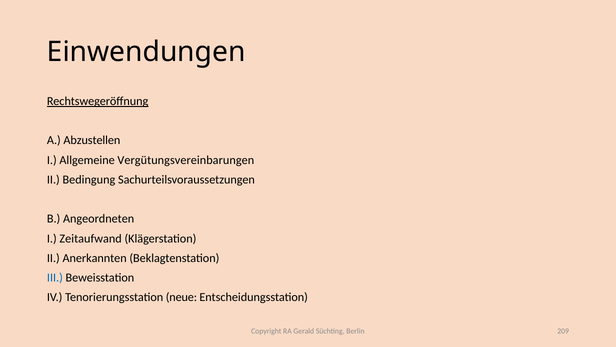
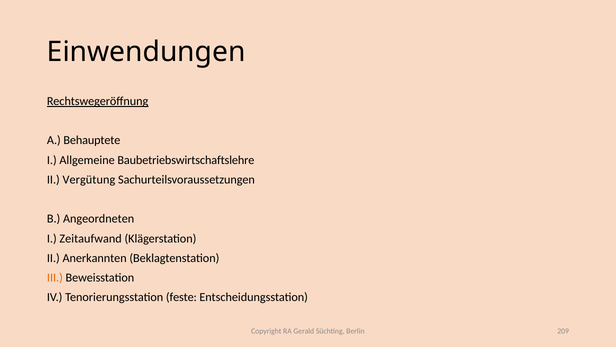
Abzustellen: Abzustellen -> Behauptete
Vergütungsvereinbarungen: Vergütungsvereinbarungen -> Baubetriebswirtschaftslehre
Bedingung: Bedingung -> Vergütung
III colour: blue -> orange
neue: neue -> feste
